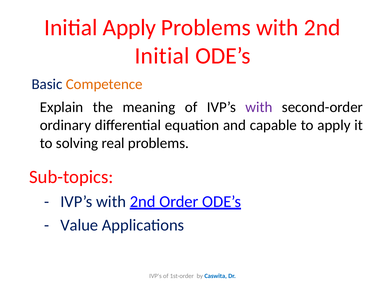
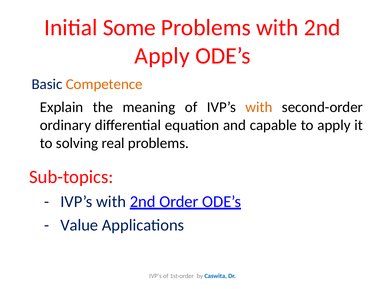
Initial Apply: Apply -> Some
Initial at (162, 56): Initial -> Apply
with at (259, 107) colour: purple -> orange
